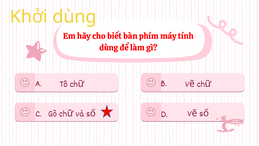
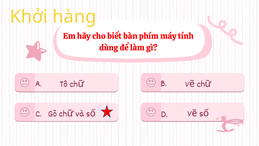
Khởi dùng: dùng -> hàng
